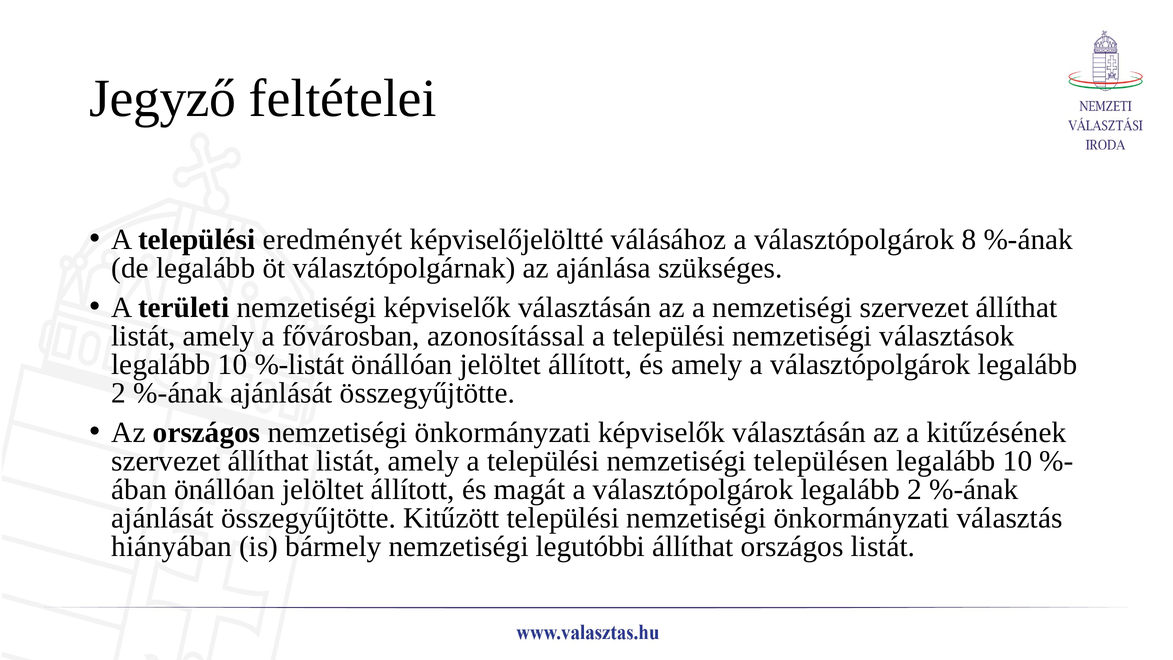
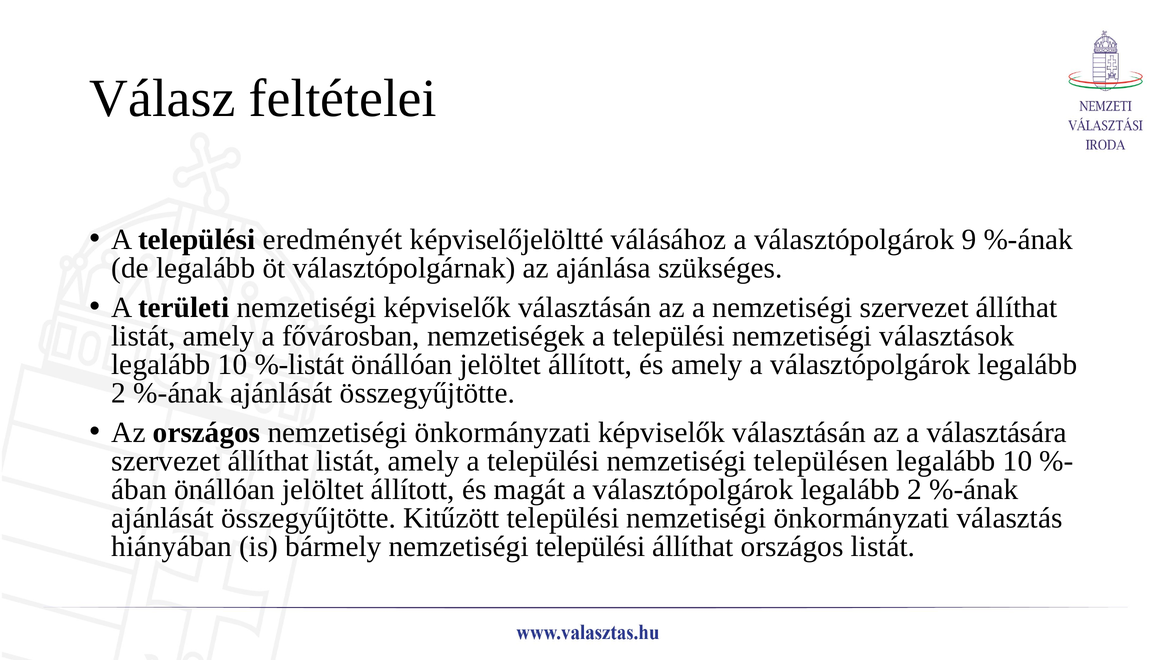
Jegyző: Jegyző -> Válasz
8: 8 -> 9
azonosítással: azonosítással -> nemzetiségek
kitűzésének: kitűzésének -> választására
nemzetiségi legutóbbi: legutóbbi -> települési
